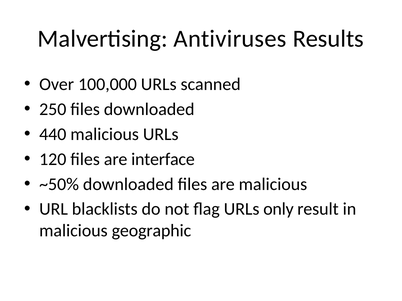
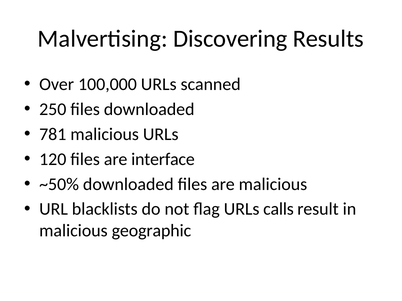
Antiviruses: Antiviruses -> Discovering
440: 440 -> 781
only: only -> calls
